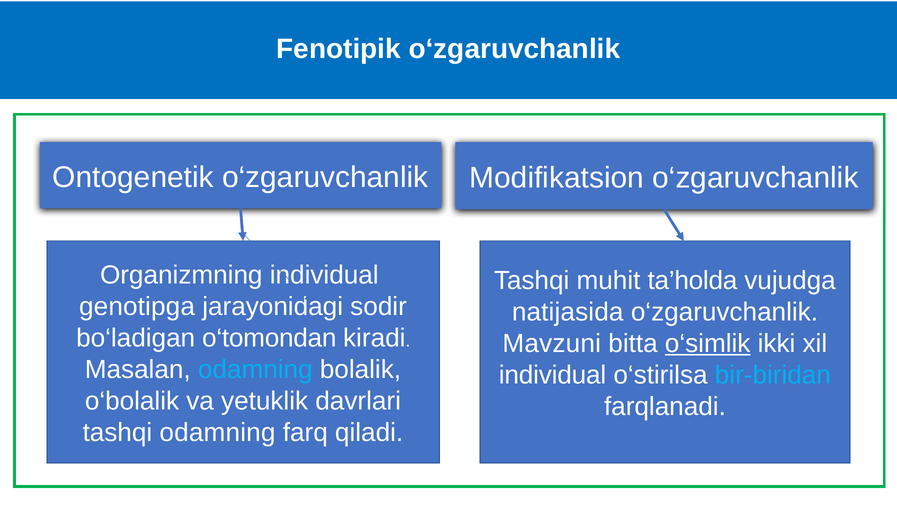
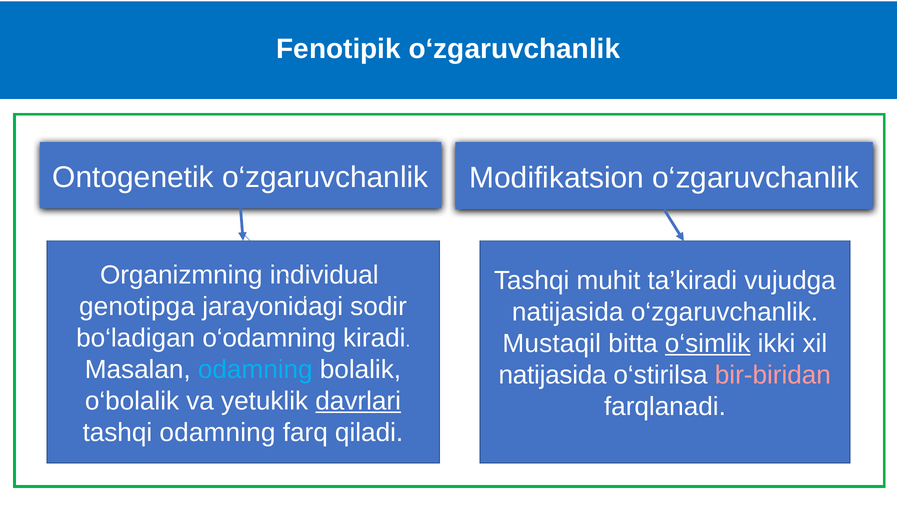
ta’holda: ta’holda -> ta’kiradi
o‘tomondan: o‘tomondan -> o‘odamning
Mavzuni: Mavzuni -> Mustaqil
individual at (553, 375): individual -> natijasida
bir-biridan colour: light blue -> pink
davrlari underline: none -> present
